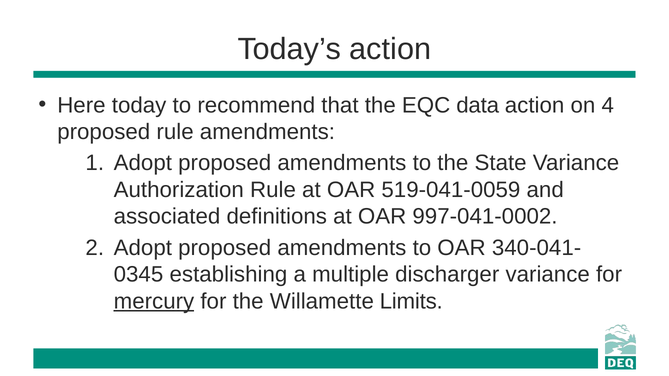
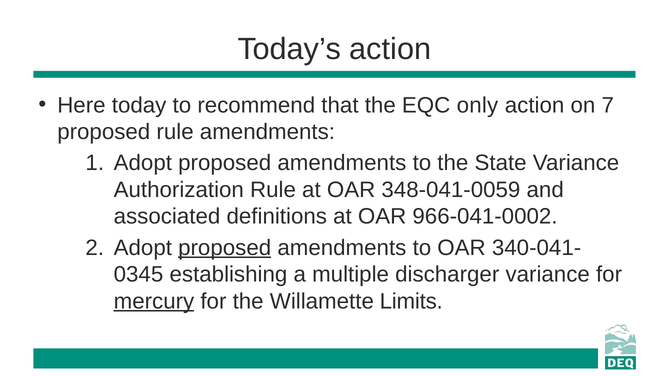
data: data -> only
4: 4 -> 7
519-041-0059: 519-041-0059 -> 348-041-0059
997-041-0002: 997-041-0002 -> 966-041-0002
proposed at (225, 248) underline: none -> present
